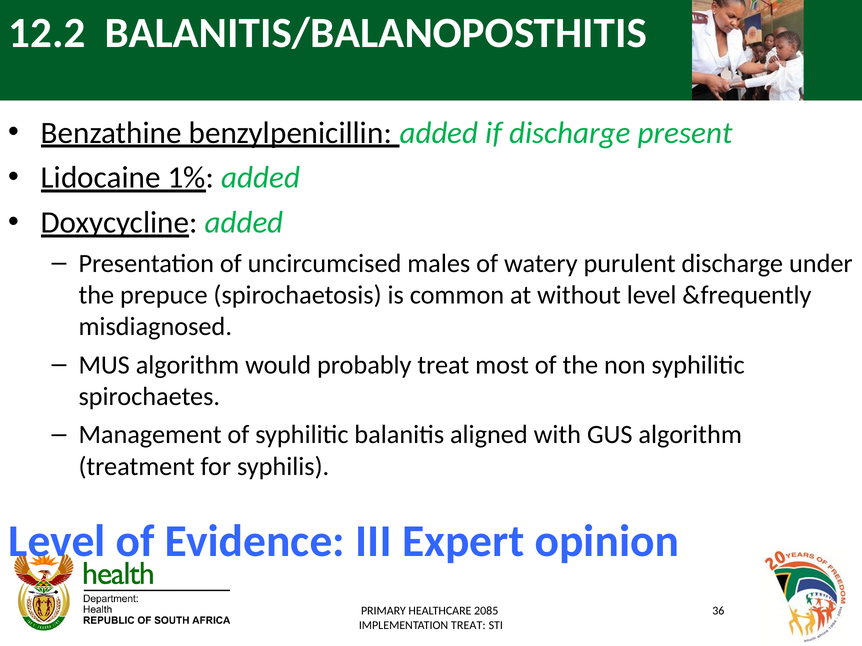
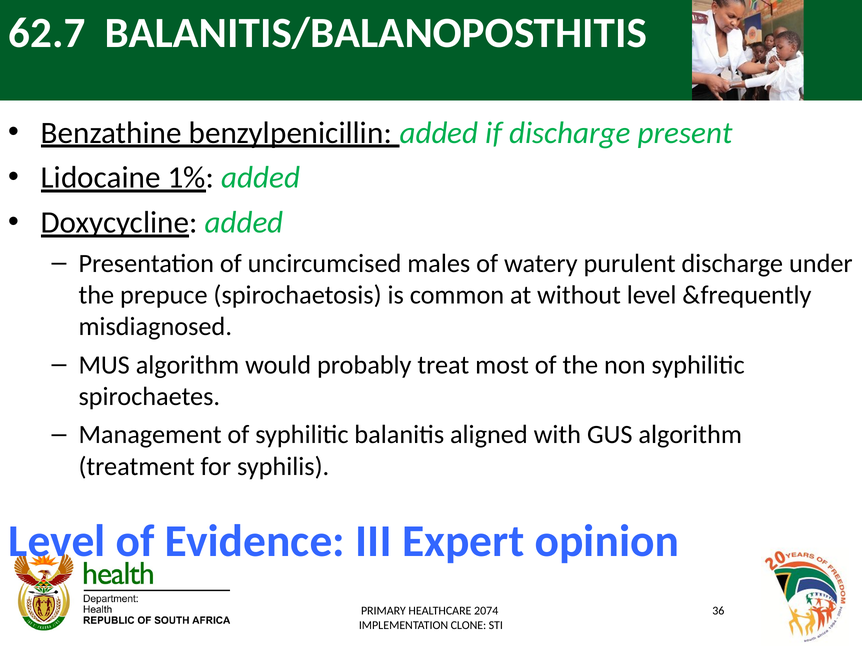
12.2: 12.2 -> 62.7
2085: 2085 -> 2074
IMPLEMENTATION TREAT: TREAT -> CLONE
